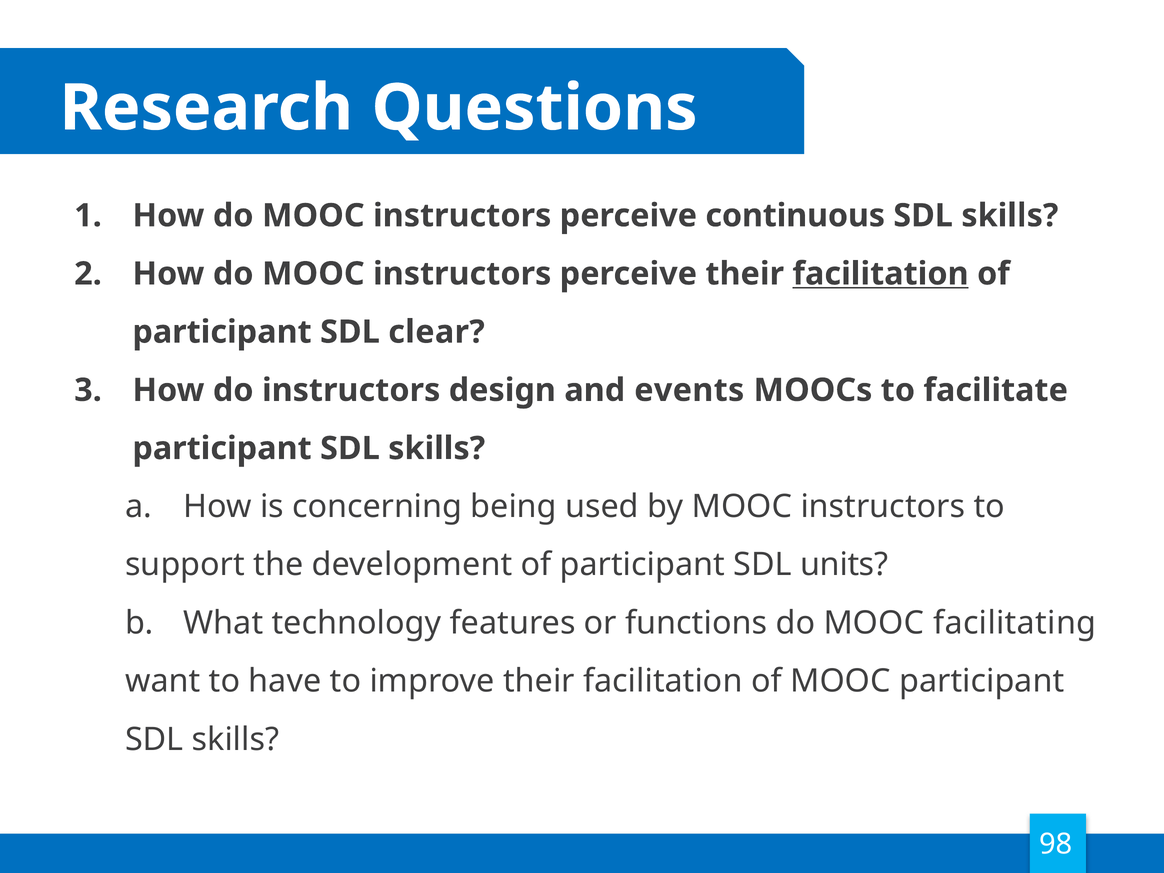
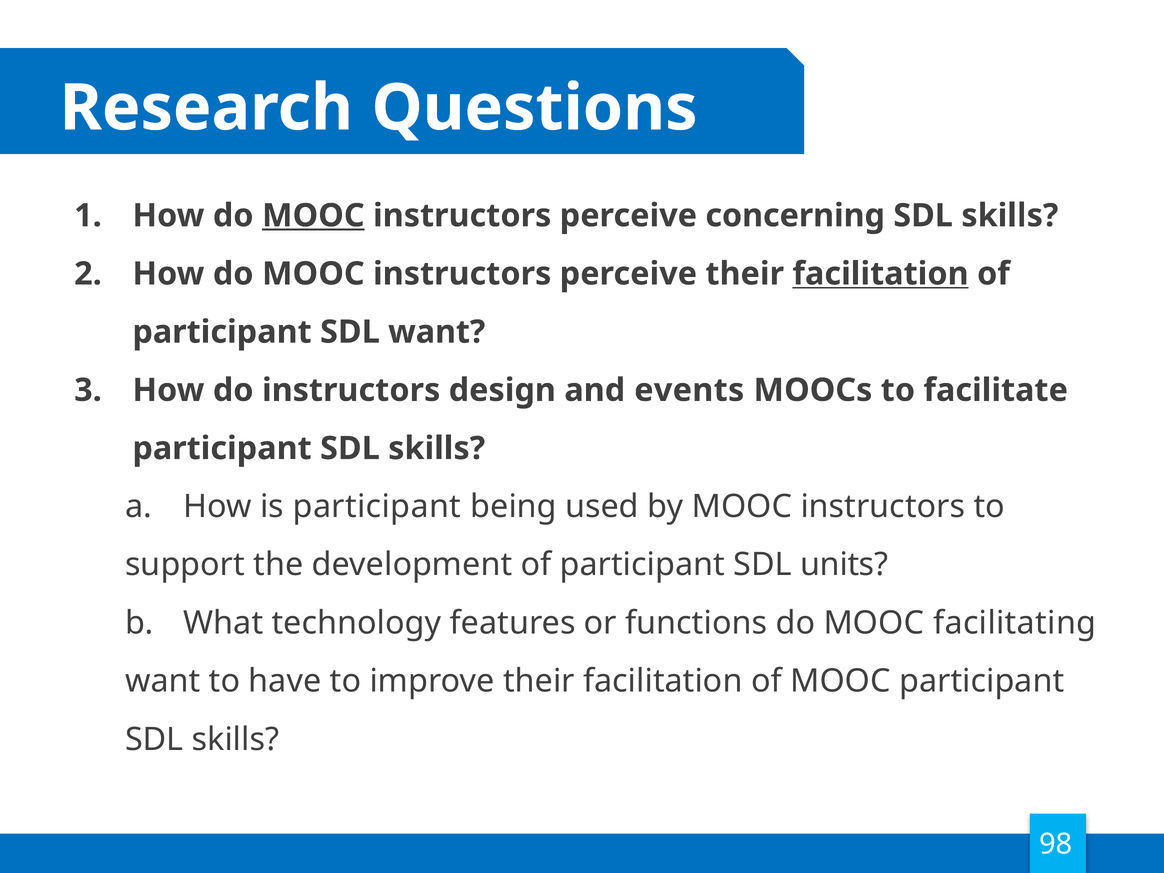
MOOC at (313, 216) underline: none -> present
continuous: continuous -> concerning
SDL clear: clear -> want
is concerning: concerning -> participant
